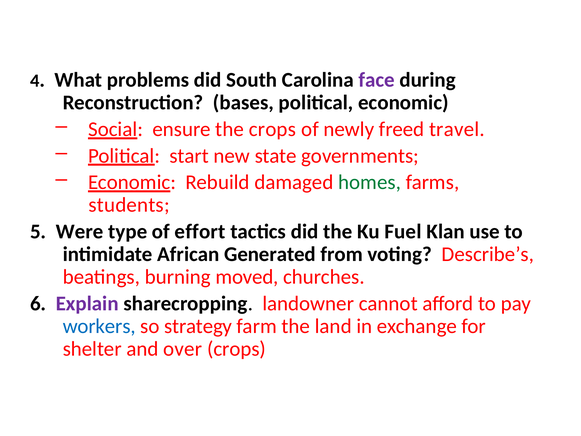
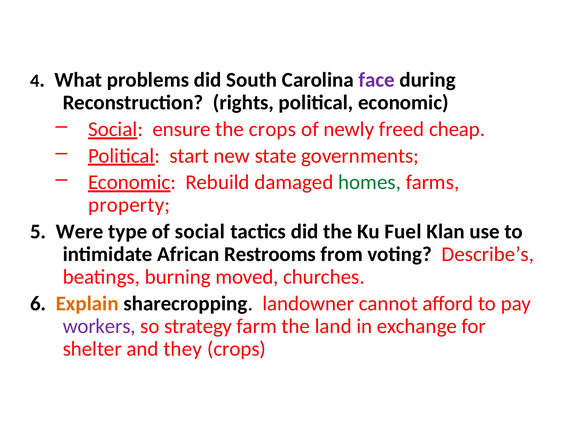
bases: bases -> rights
travel: travel -> cheap
students: students -> property
of effort: effort -> social
Generated: Generated -> Restrooms
Explain colour: purple -> orange
workers colour: blue -> purple
over: over -> they
